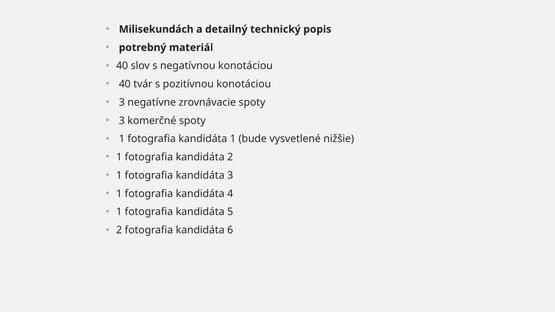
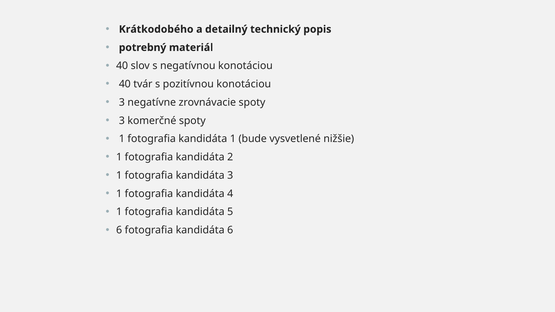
Milisekundách: Milisekundách -> Krátkodobého
2 at (119, 230): 2 -> 6
